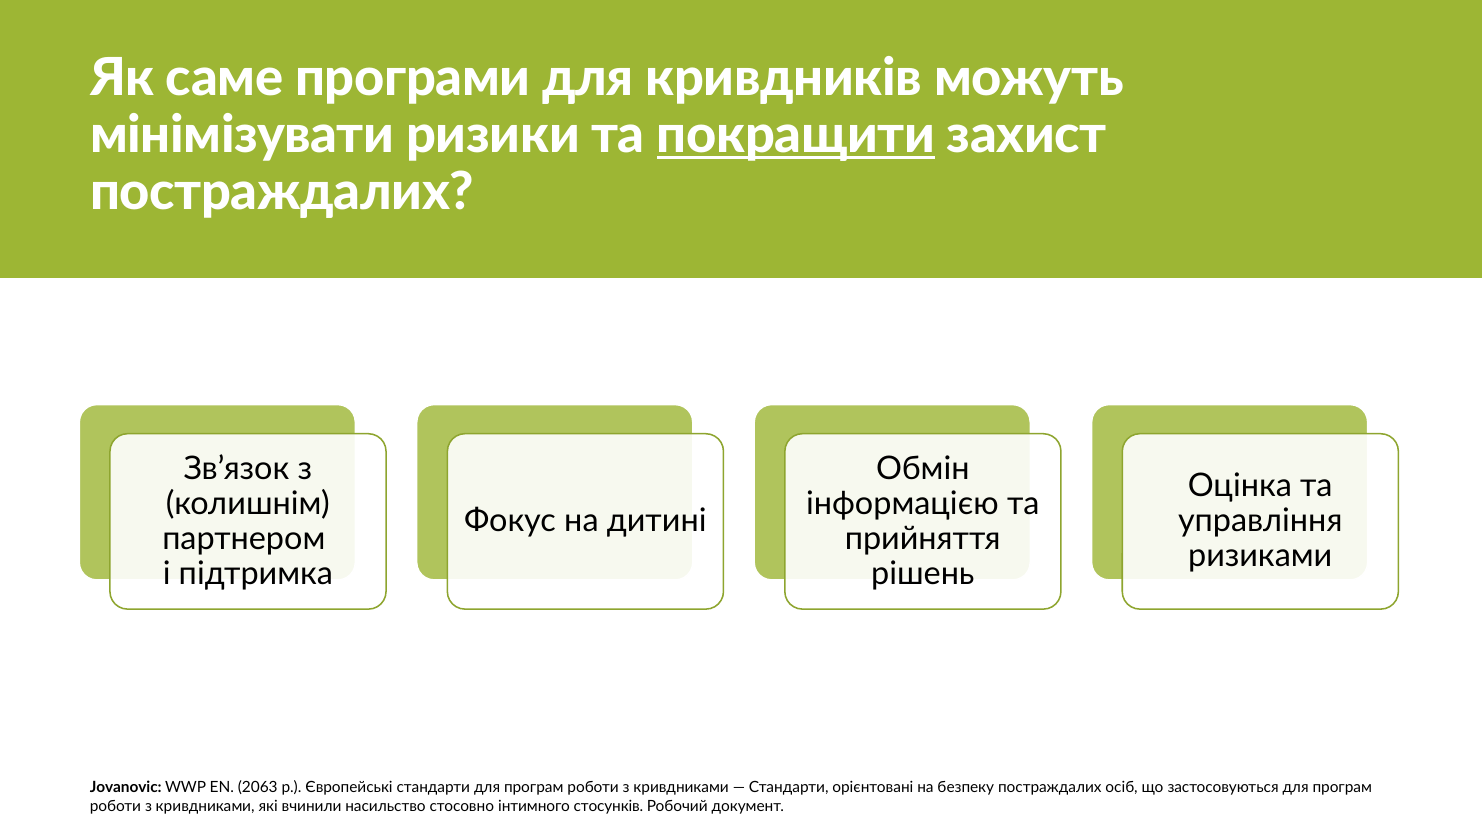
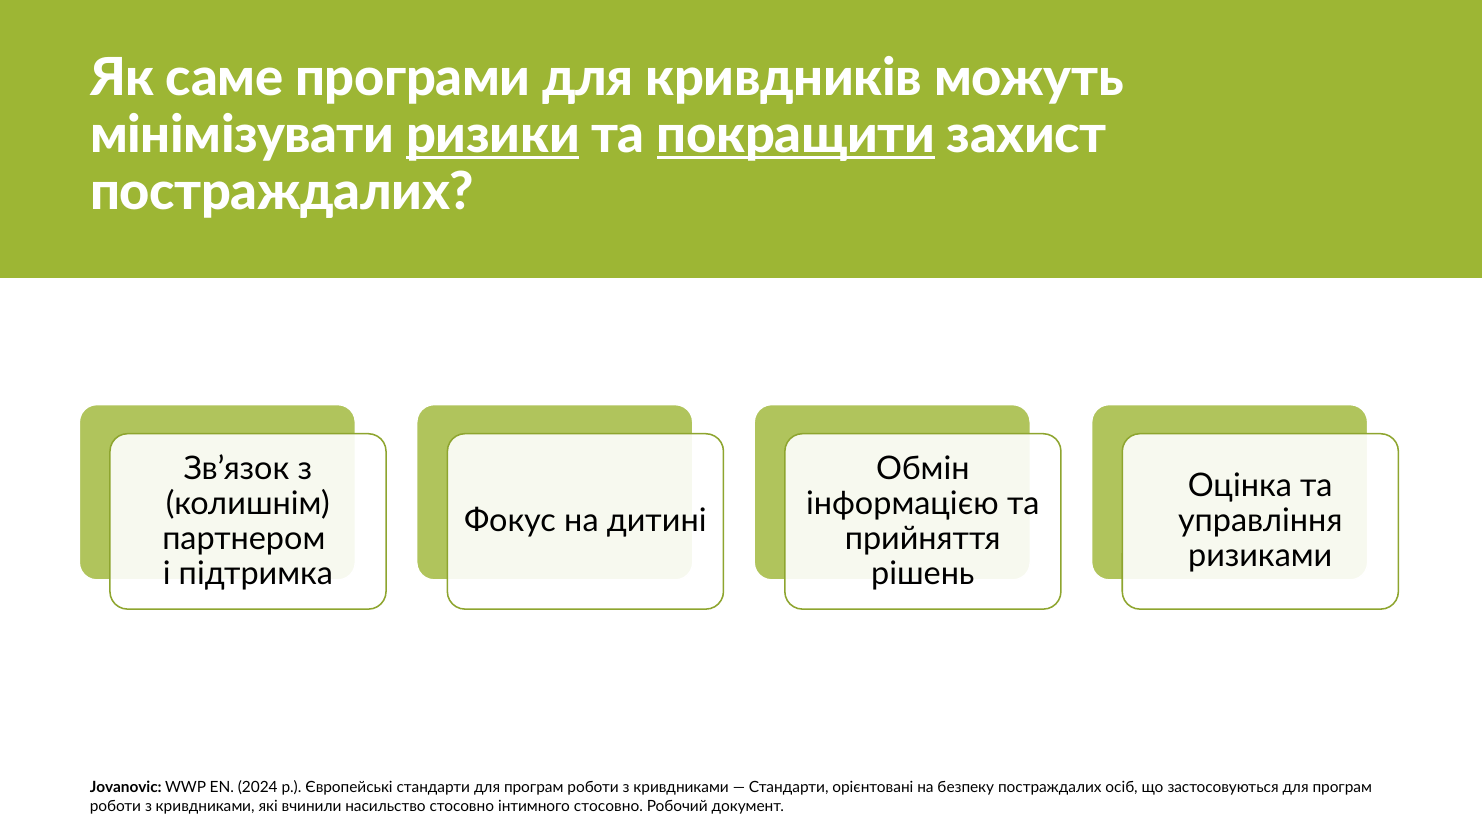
ризики underline: none -> present
2063: 2063 -> 2024
інтимного стосунків: стосунків -> стосовно
